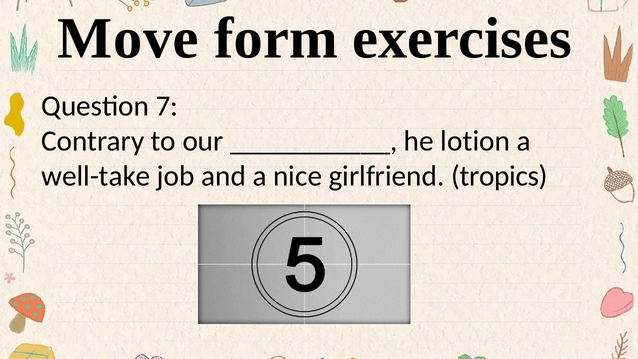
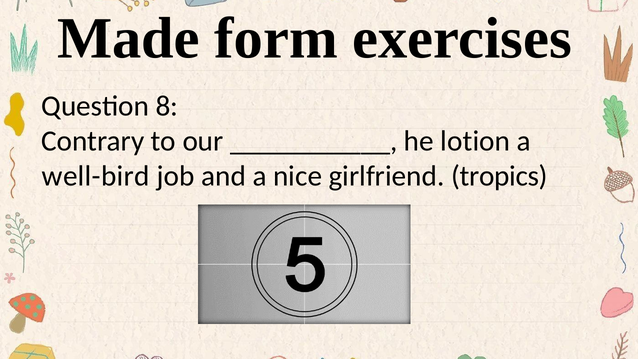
Move: Move -> Made
7: 7 -> 8
well-take: well-take -> well-bird
